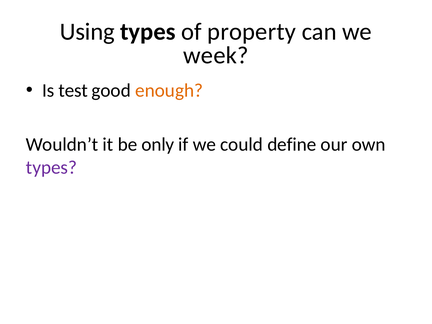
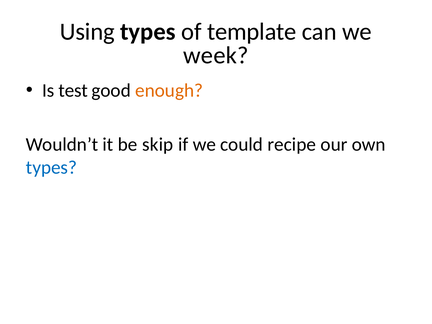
property: property -> template
only: only -> skip
define: define -> recipe
types at (51, 167) colour: purple -> blue
